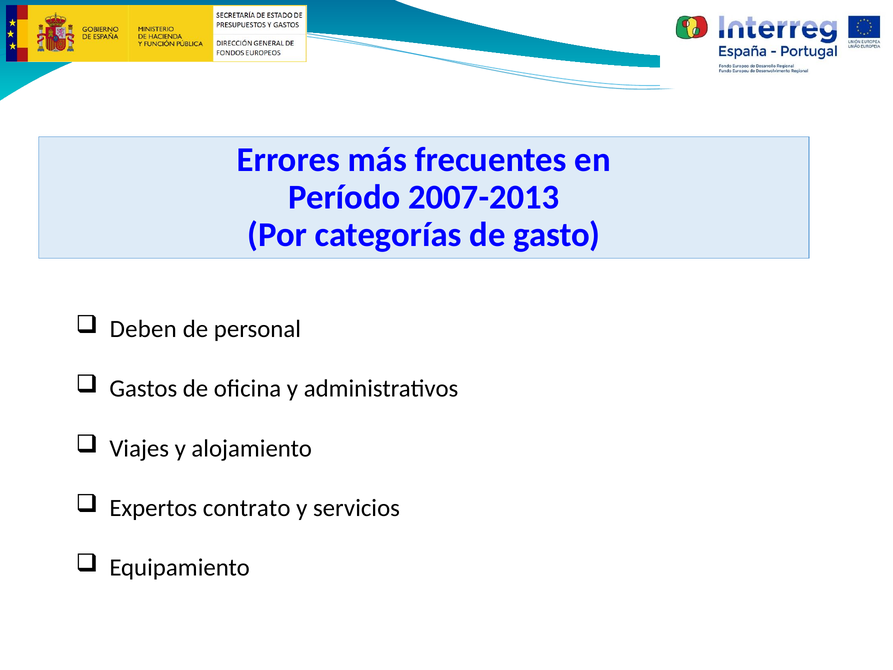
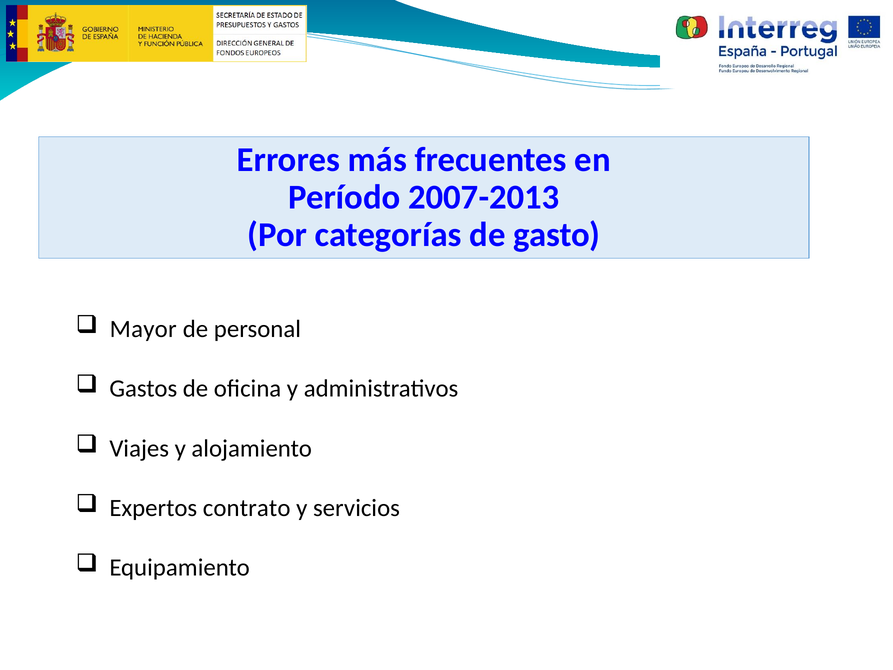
Deben: Deben -> Mayor
